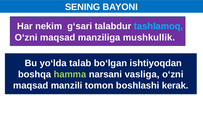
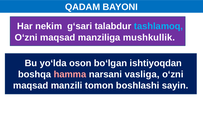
SENING: SENING -> QADAM
talab: talab -> oson
hamma colour: light green -> pink
kerak: kerak -> sayin
